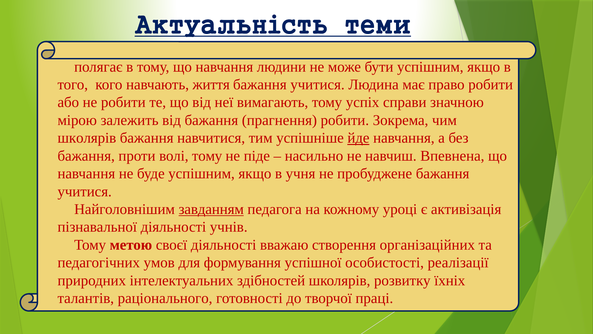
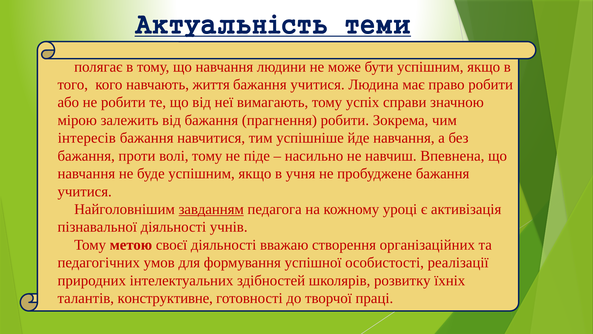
школярів at (87, 138): школярів -> інтересів
йде underline: present -> none
раціонального: раціонального -> конструктивне
